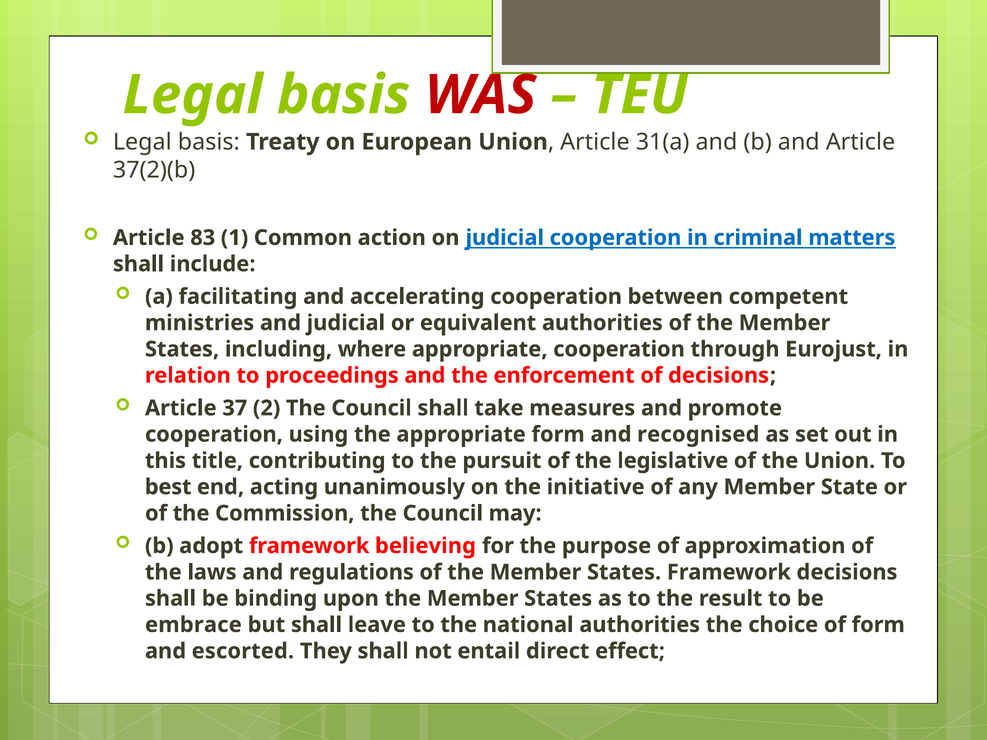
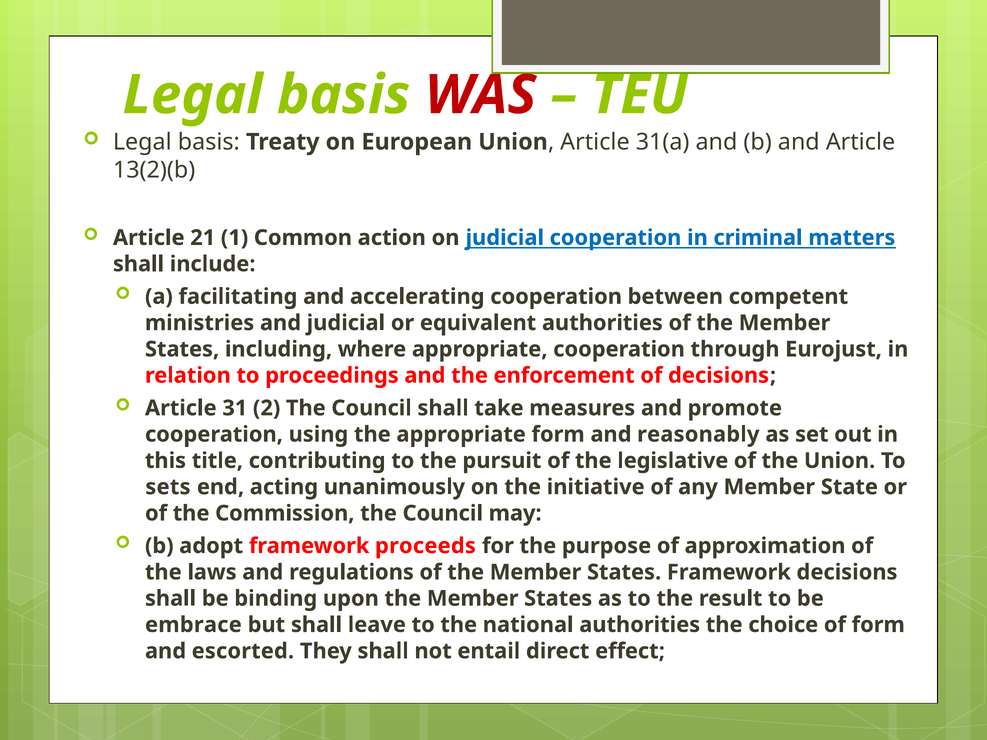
37(2)(b: 37(2)(b -> 13(2)(b
83: 83 -> 21
37: 37 -> 31
recognised: recognised -> reasonably
best: best -> sets
believing: believing -> proceeds
